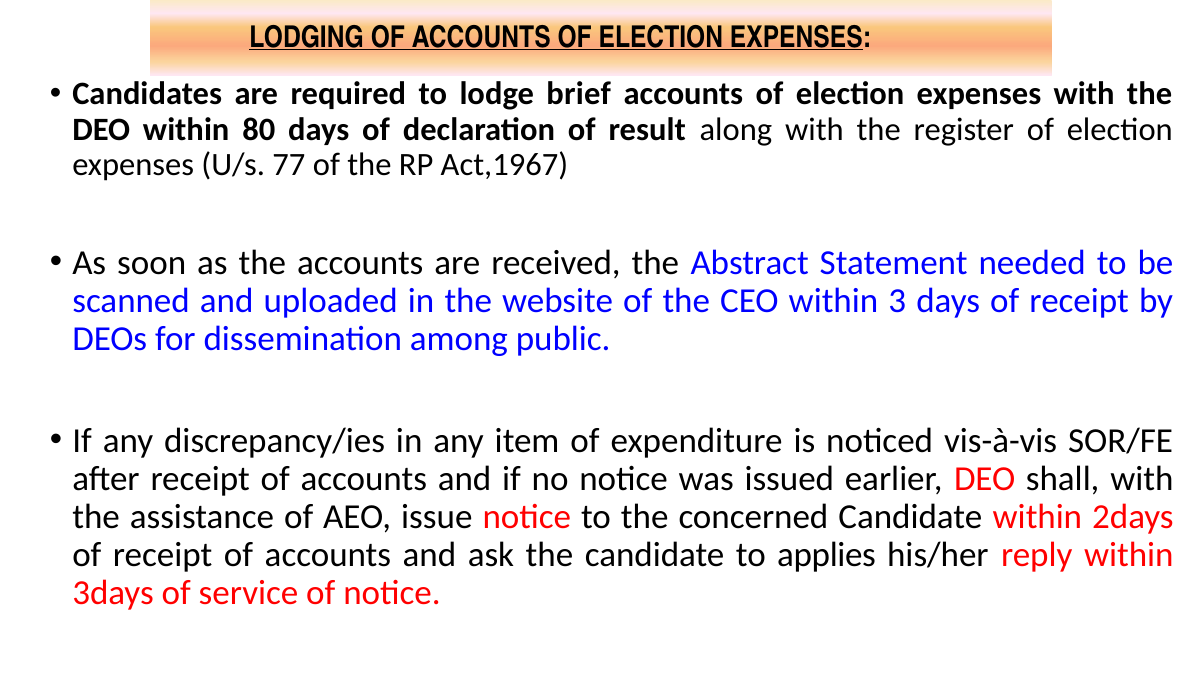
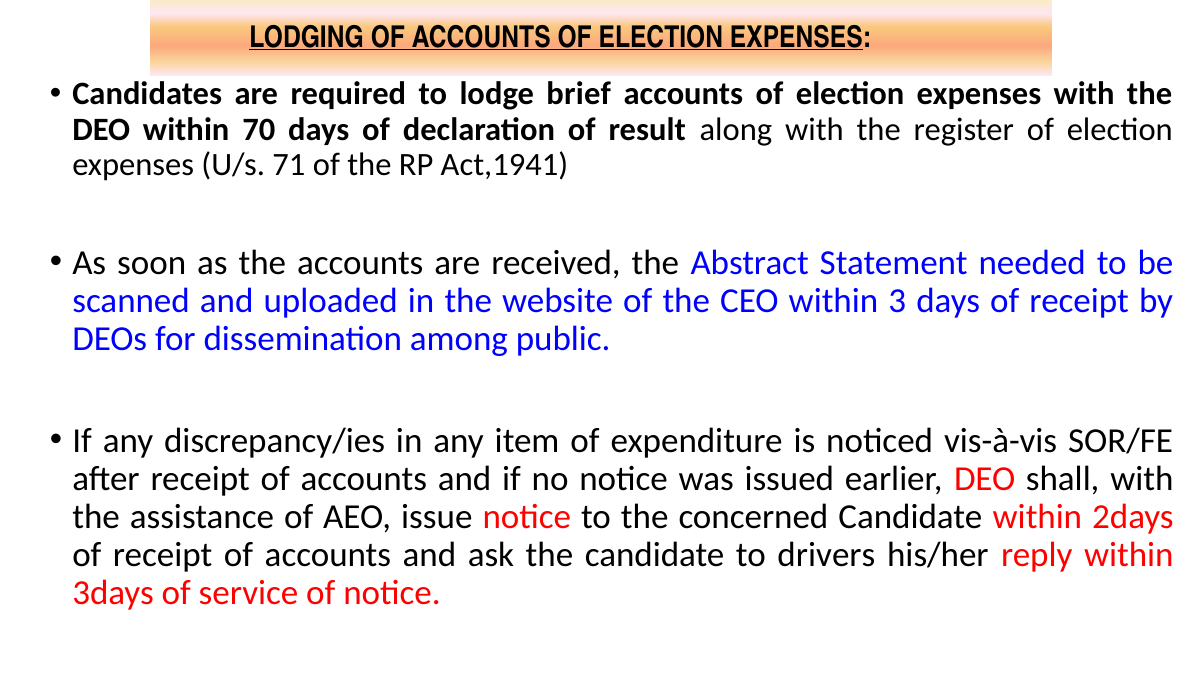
80: 80 -> 70
77: 77 -> 71
Act,1967: Act,1967 -> Act,1941
applies: applies -> drivers
